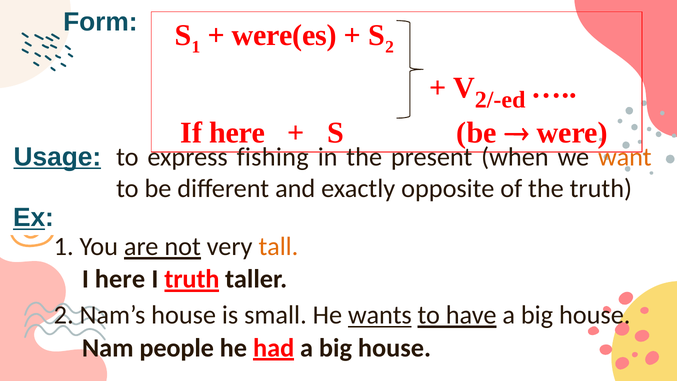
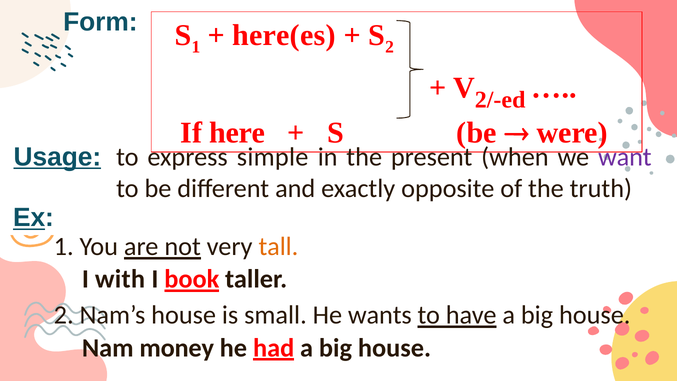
were(es: were(es -> here(es
fishing: fishing -> simple
want colour: orange -> purple
I here: here -> with
I truth: truth -> book
wants underline: present -> none
people: people -> money
